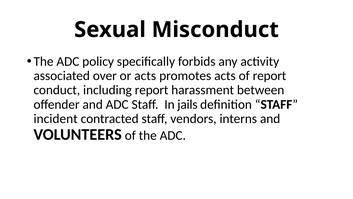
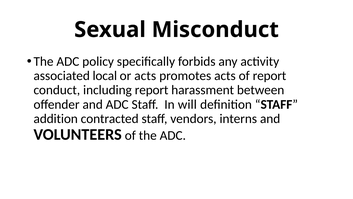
over: over -> local
jails: jails -> will
incident: incident -> addition
